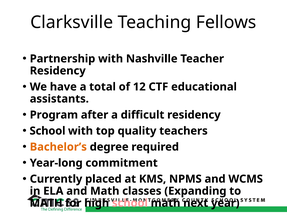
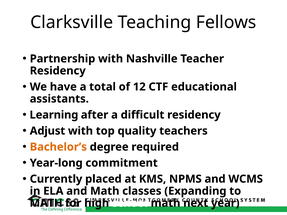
Program: Program -> Learning
School at (48, 131): School -> Adjust
school at (130, 203) colour: pink -> white
